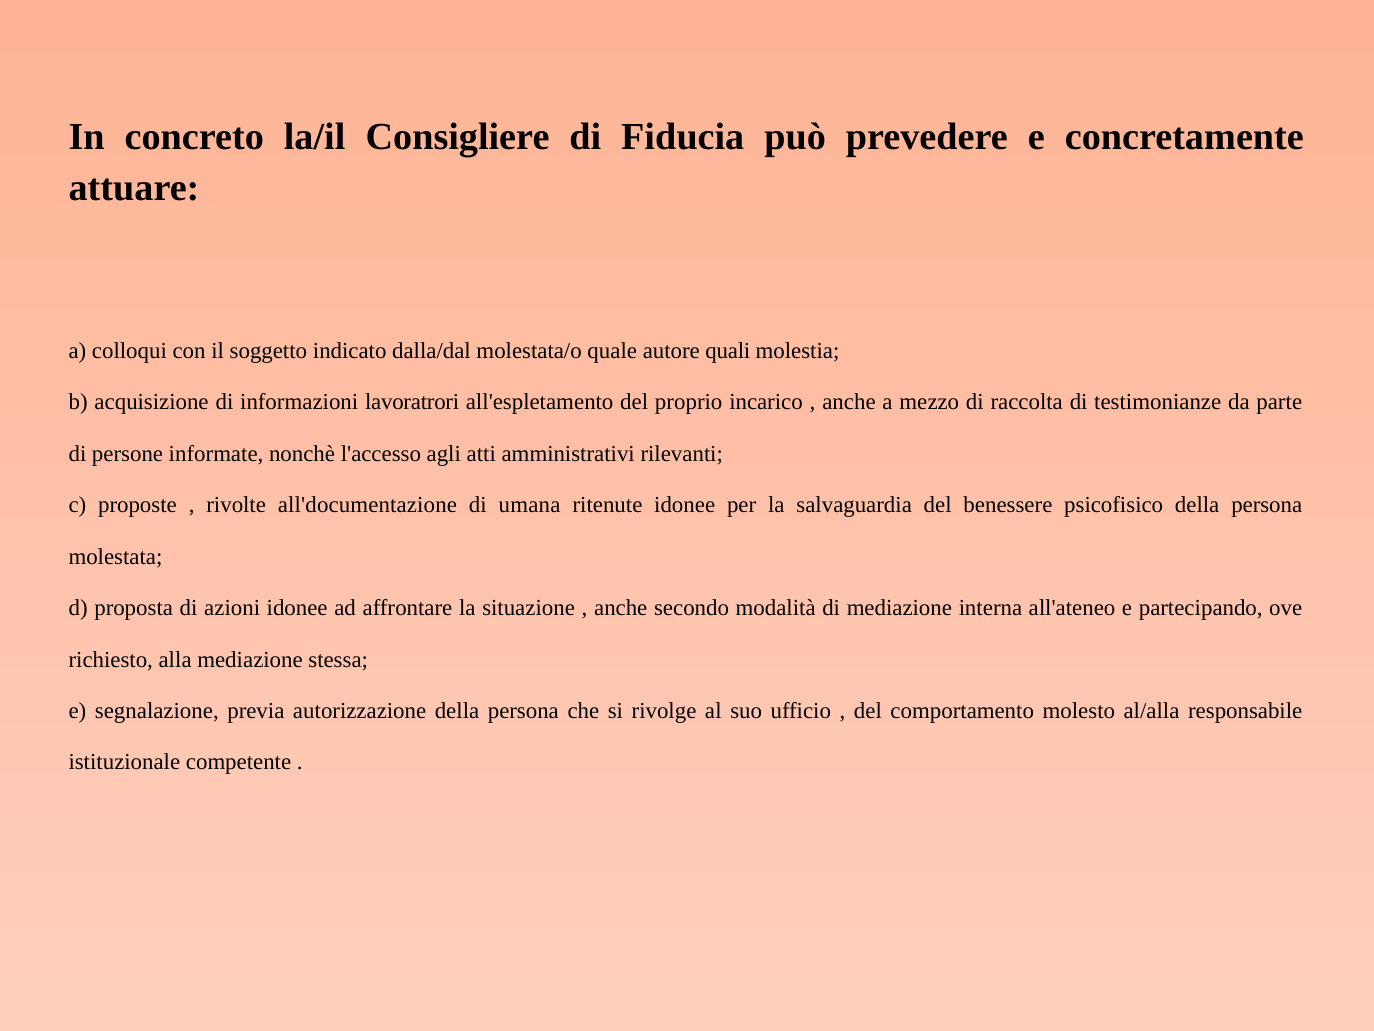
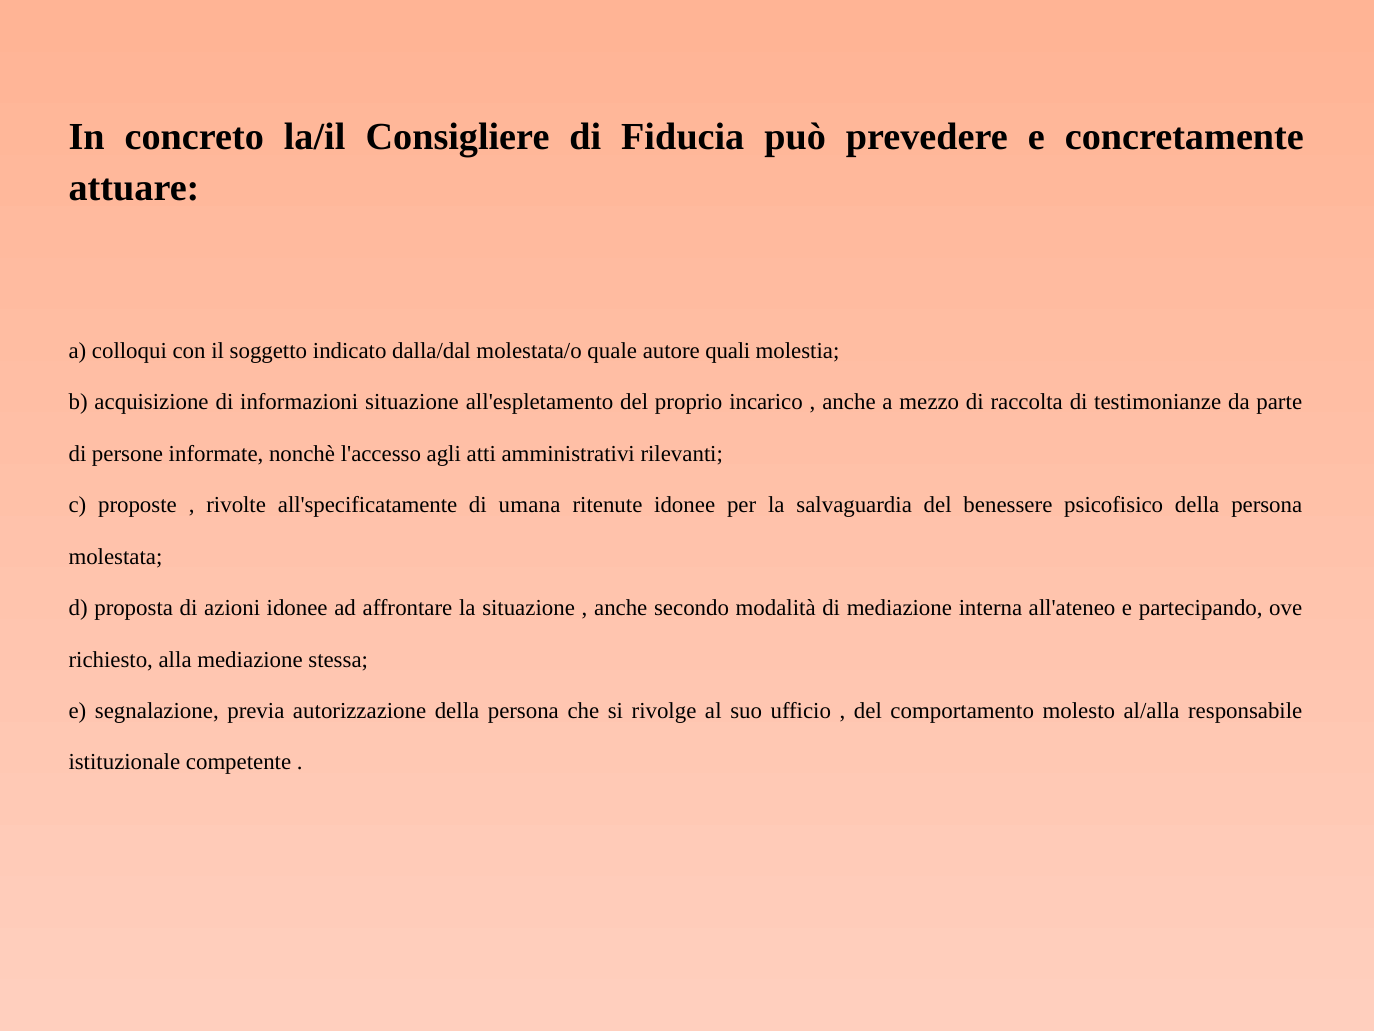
informazioni lavoratrori: lavoratrori -> situazione
all'documentazione: all'documentazione -> all'specificatamente
